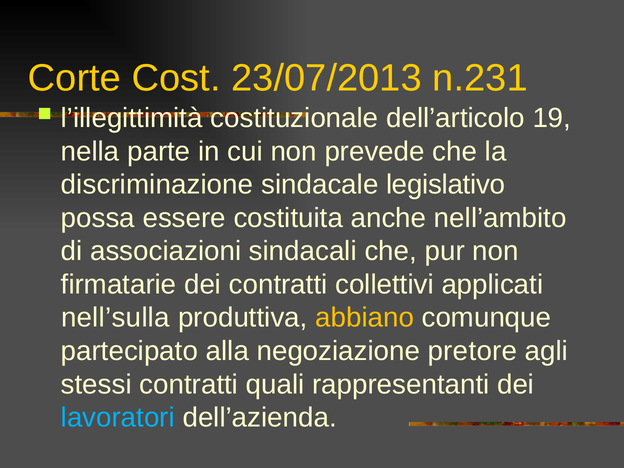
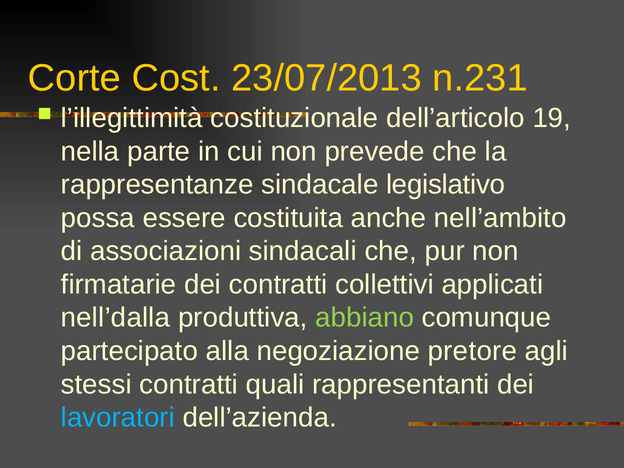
discriminazione: discriminazione -> rappresentanze
nell’sulla: nell’sulla -> nell’dalla
abbiano colour: yellow -> light green
